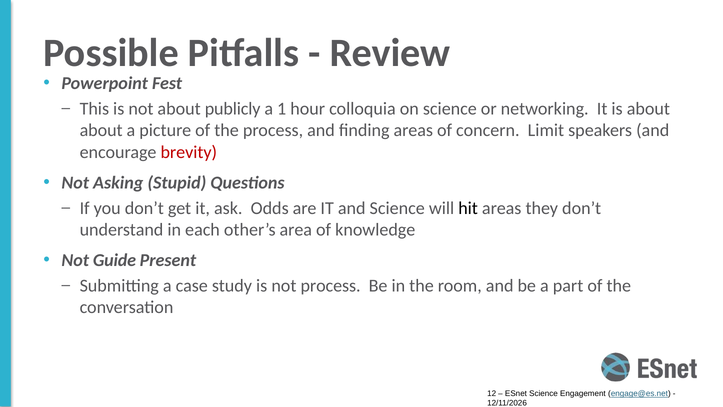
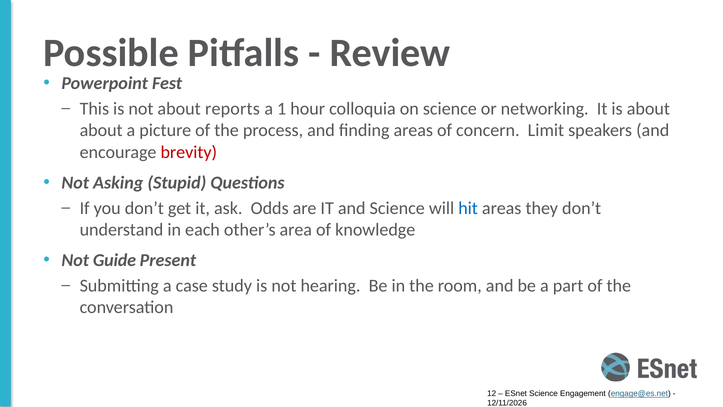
publicly: publicly -> reports
hit colour: black -> blue
not process: process -> hearing
